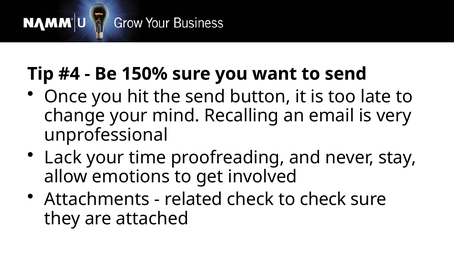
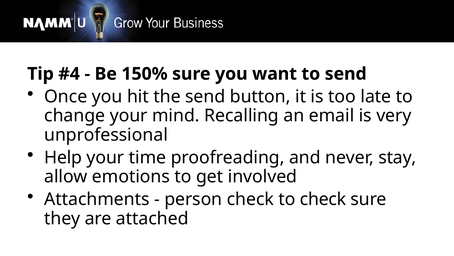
Lack: Lack -> Help
related: related -> person
